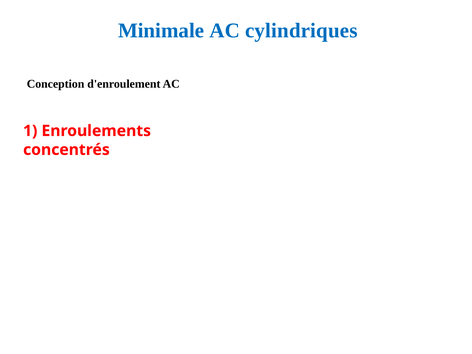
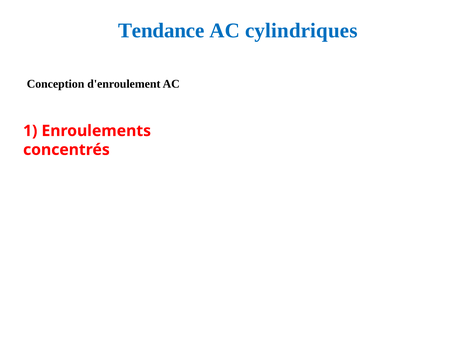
Minimale: Minimale -> Tendance
